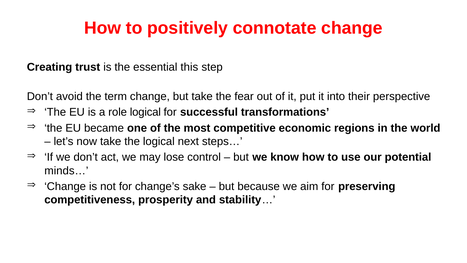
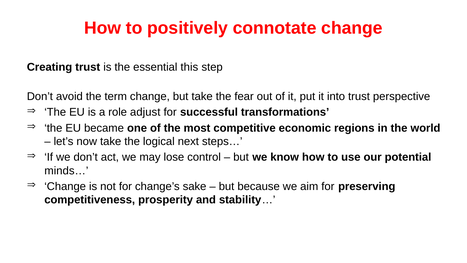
into their: their -> trust
role logical: logical -> adjust
